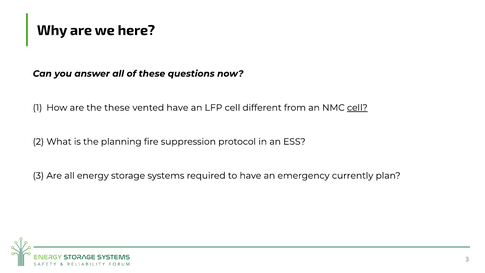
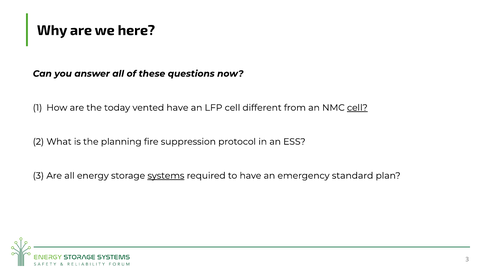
the these: these -> today
systems underline: none -> present
currently: currently -> standard
